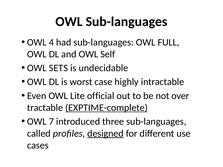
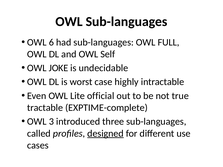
4: 4 -> 6
SETS: SETS -> JOKE
over: over -> true
EXPTIME-complete underline: present -> none
7: 7 -> 3
